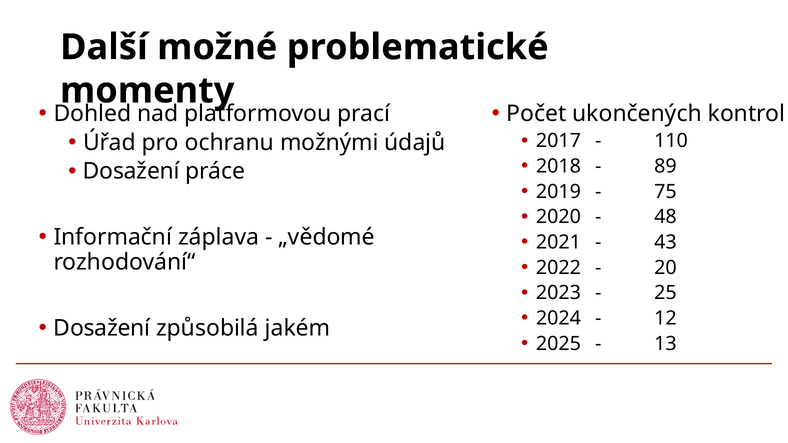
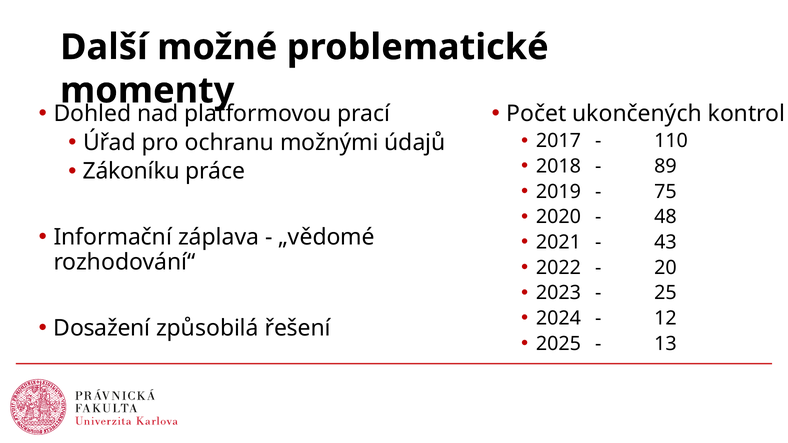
Dosažení at (131, 171): Dosažení -> Zákoníku
jakém: jakém -> řešení
